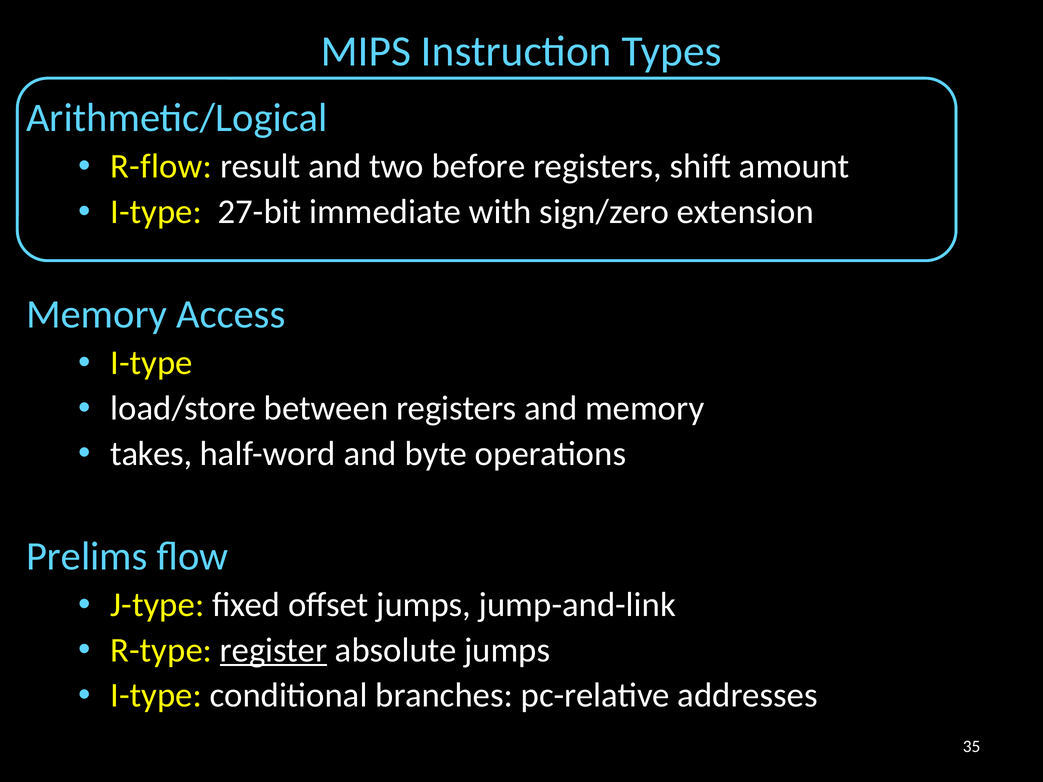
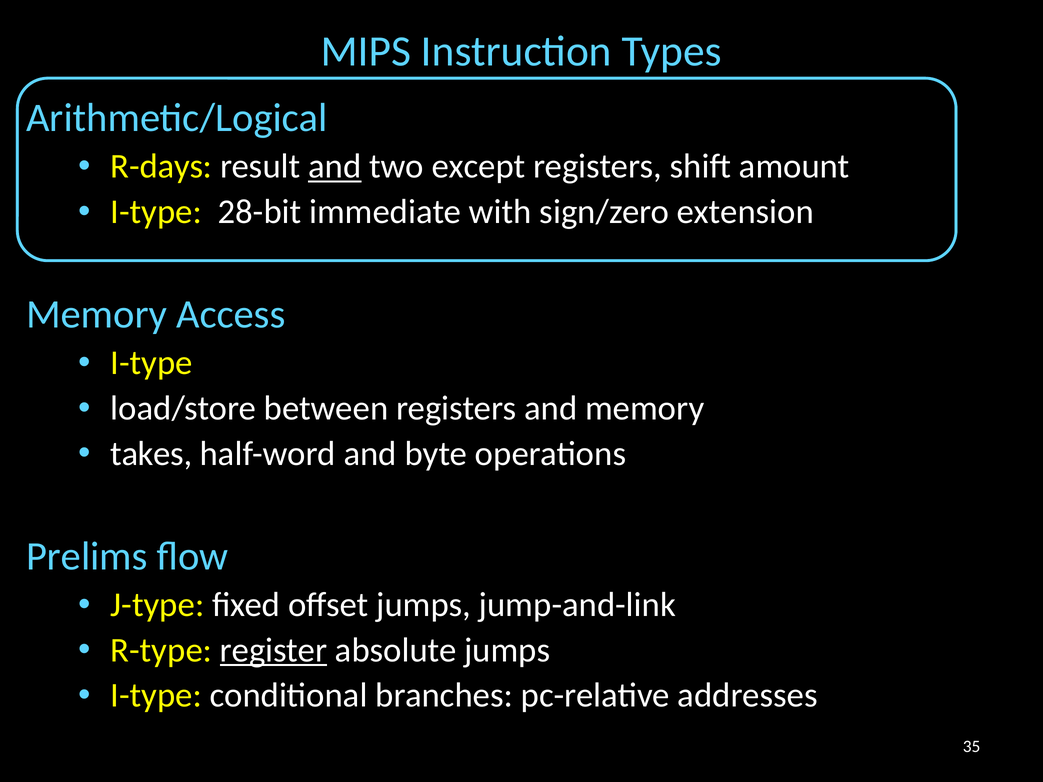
R-flow: R-flow -> R-days
and at (335, 167) underline: none -> present
before: before -> except
27-bit: 27-bit -> 28-bit
